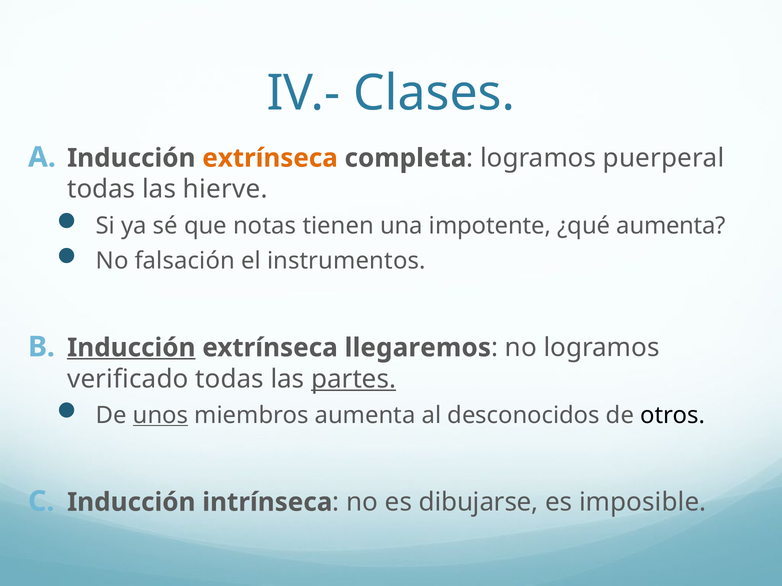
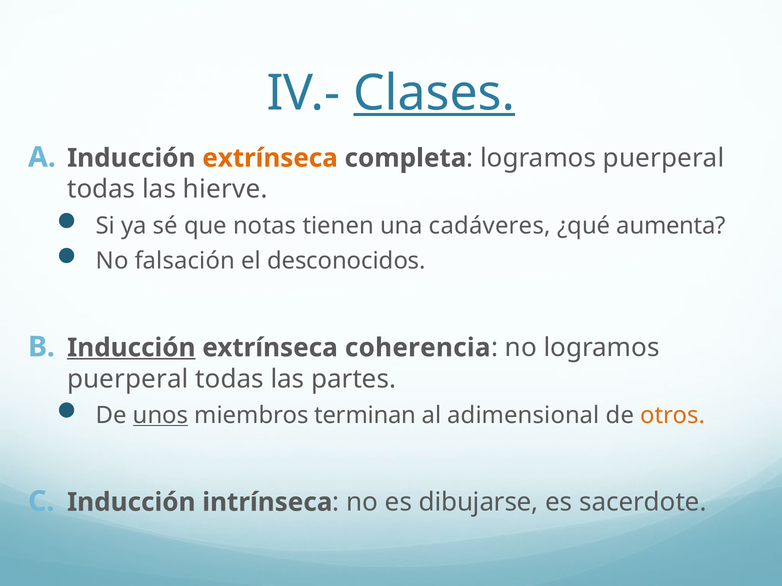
Clases underline: none -> present
impotente: impotente -> cadáveres
instrumentos: instrumentos -> desconocidos
llegaremos: llegaremos -> coherencia
verificado at (128, 379): verificado -> puerperal
partes underline: present -> none
miembros aumenta: aumenta -> terminan
desconocidos: desconocidos -> adimensional
otros colour: black -> orange
imposible: imposible -> sacerdote
